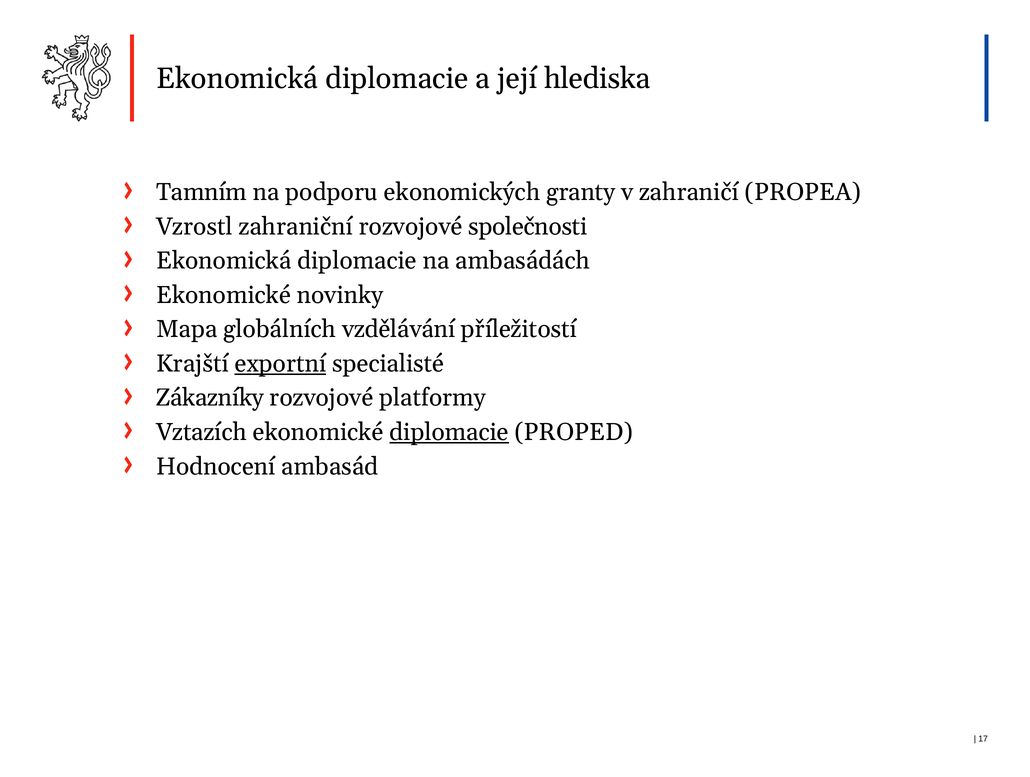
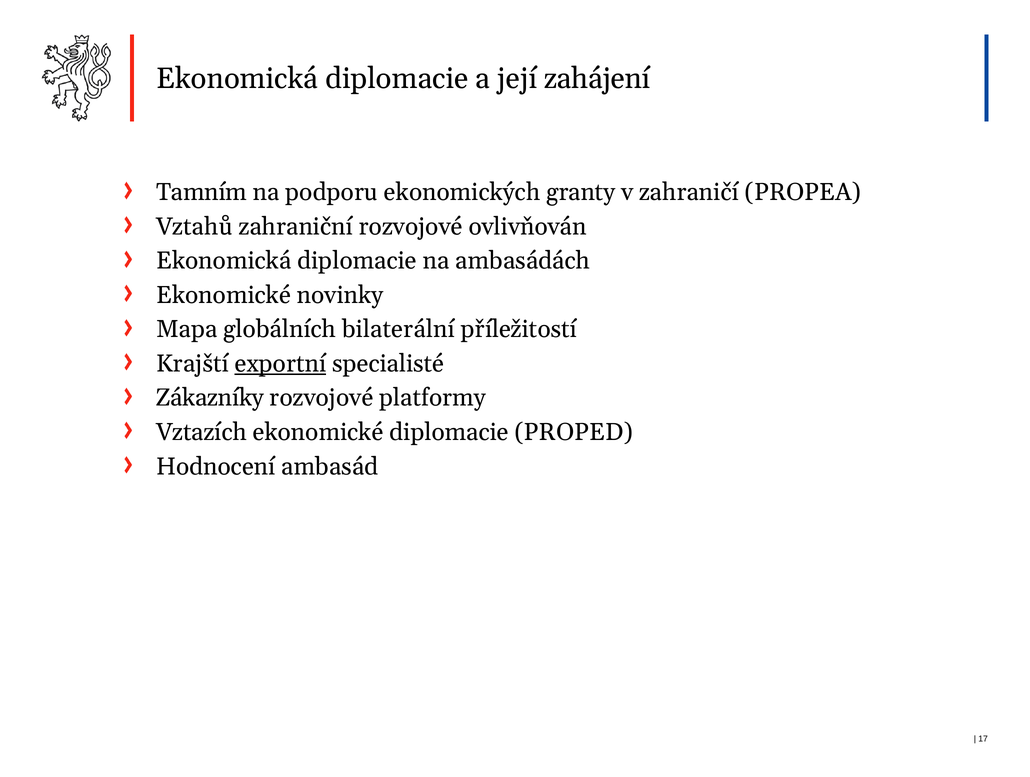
hlediska: hlediska -> zahájení
Vzrostl: Vzrostl -> Vztahů
společnosti: společnosti -> ovlivňován
vzdělávání: vzdělávání -> bilaterální
diplomacie at (449, 432) underline: present -> none
